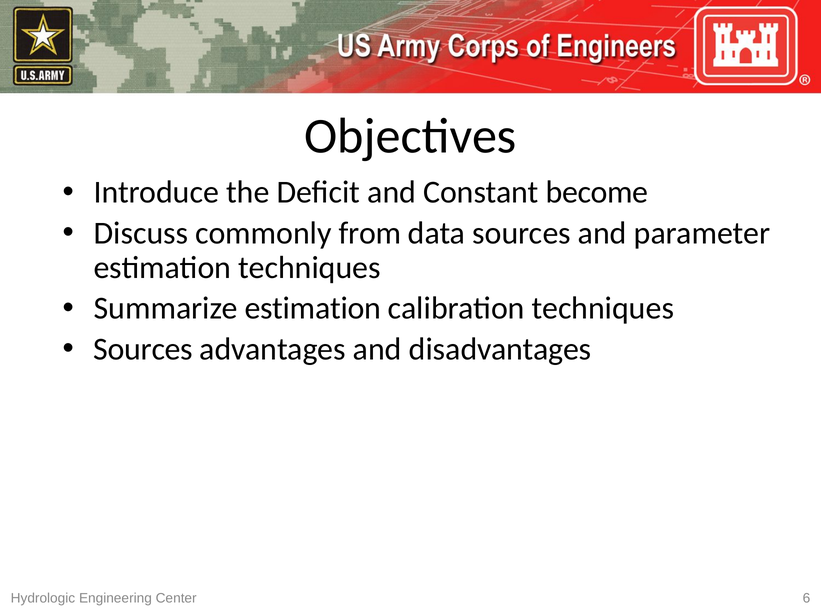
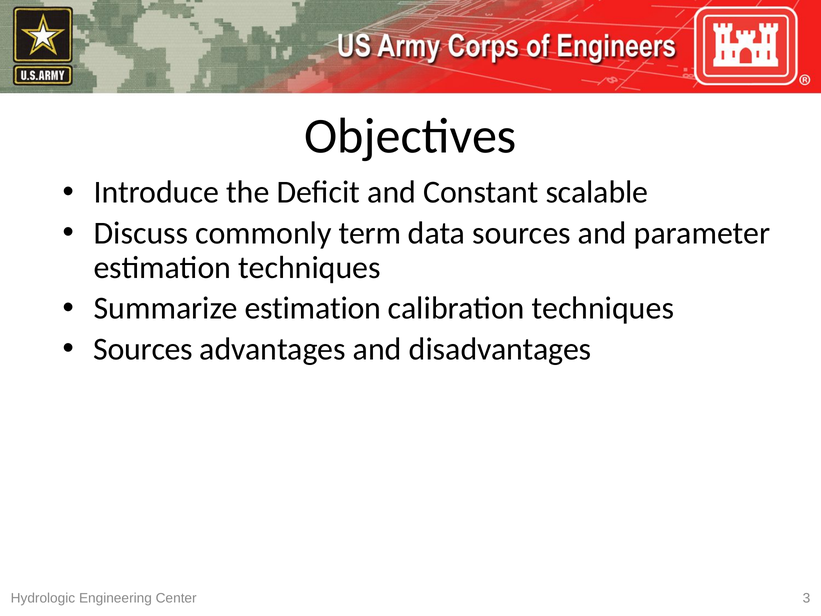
become: become -> scalable
from: from -> term
6: 6 -> 3
